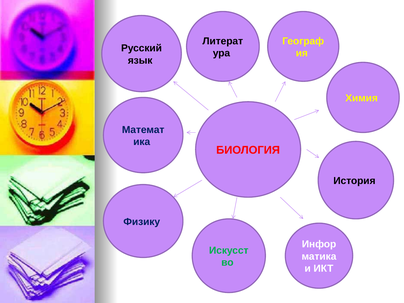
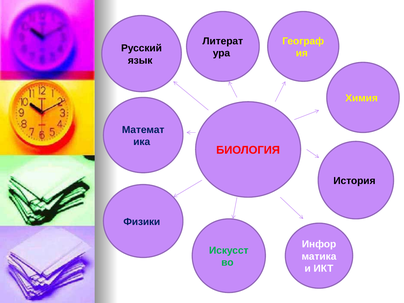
Физику: Физику -> Физики
